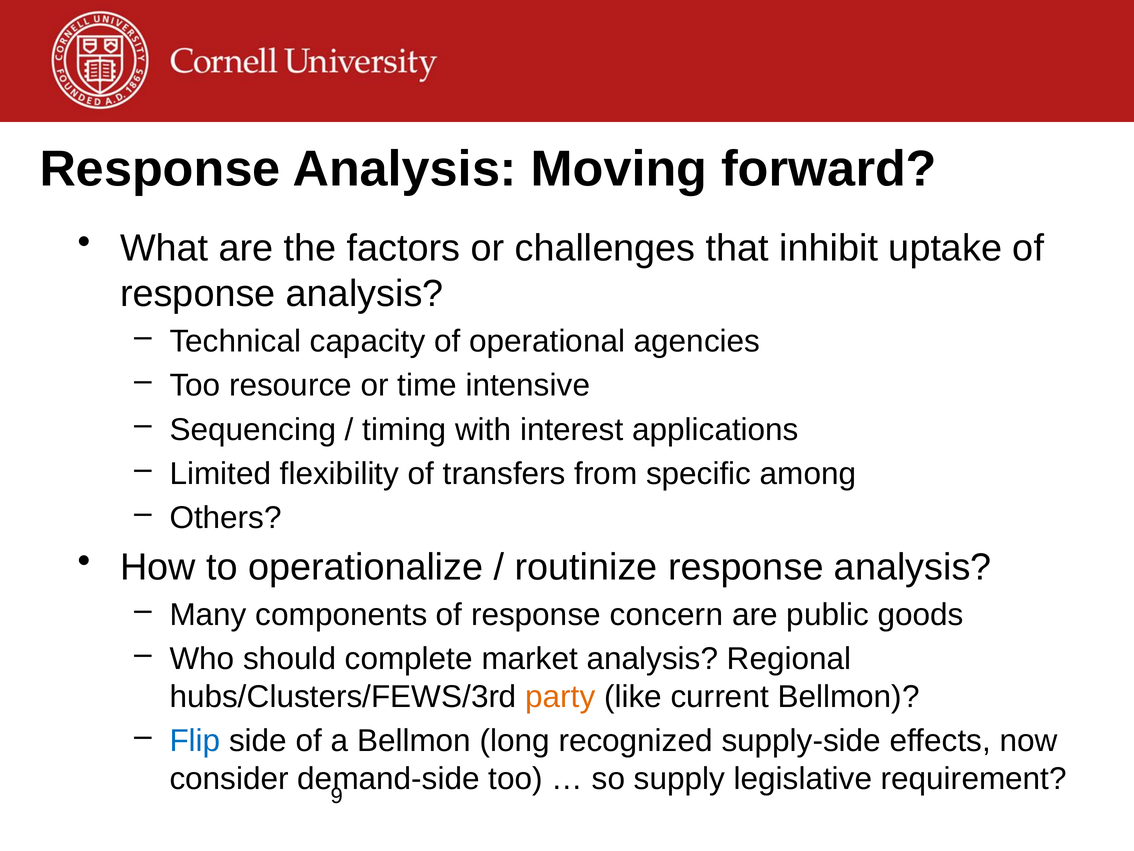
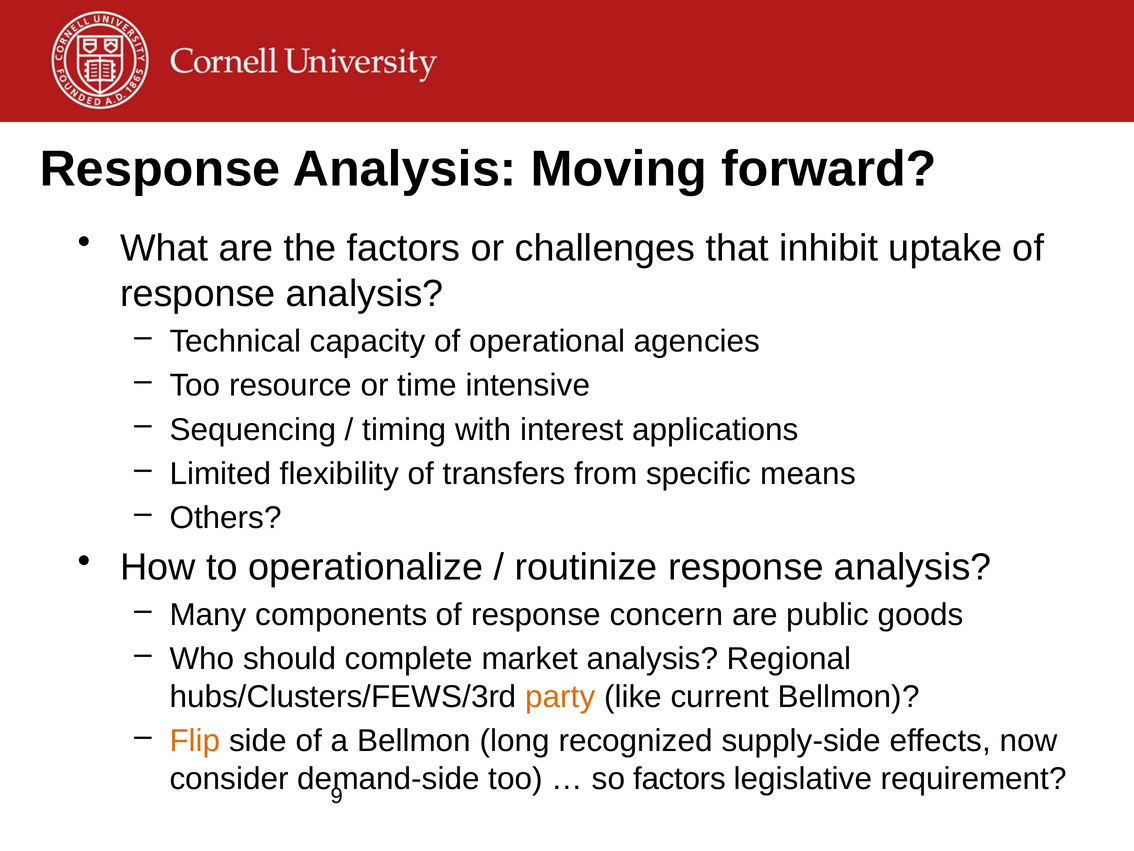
among: among -> means
Flip colour: blue -> orange
so supply: supply -> factors
